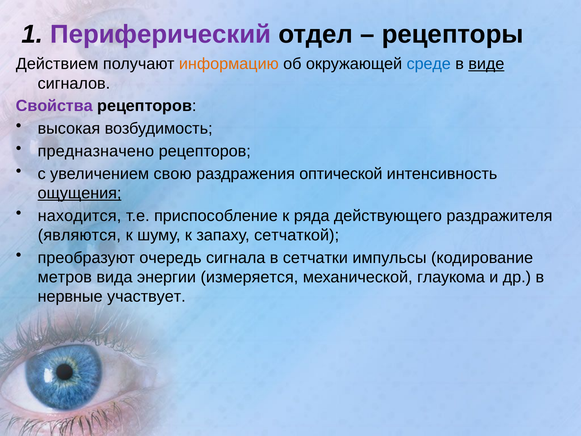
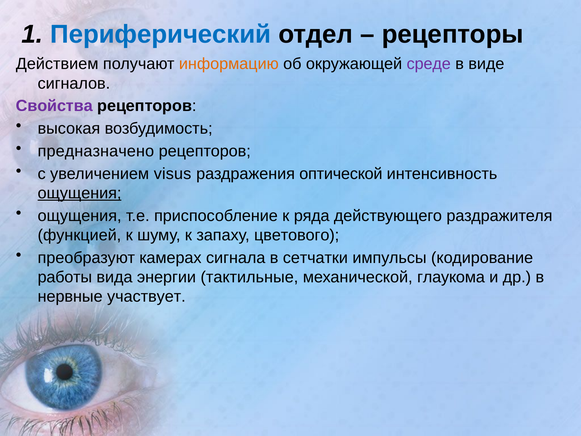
Периферический colour: purple -> blue
среде colour: blue -> purple
виде underline: present -> none
свою: свою -> visus
находится at (79, 216): находится -> ощущения
являются: являются -> функцией
сетчаткой: сетчаткой -> цветового
очередь: очередь -> камерах
метров: метров -> работы
измеряется: измеряется -> тактильные
